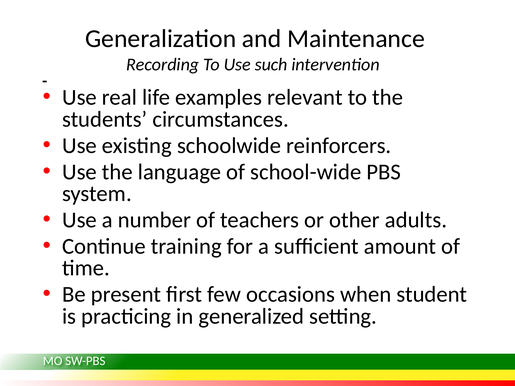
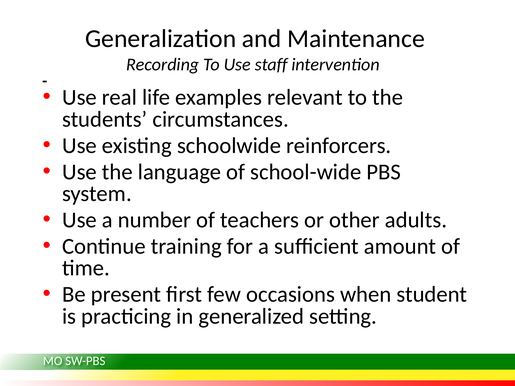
such: such -> staff
